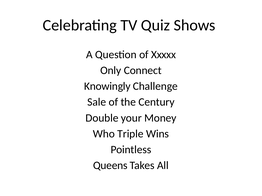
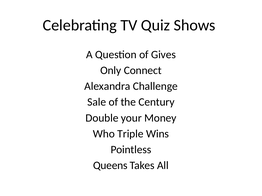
Xxxxx: Xxxxx -> Gives
Knowingly: Knowingly -> Alexandra
